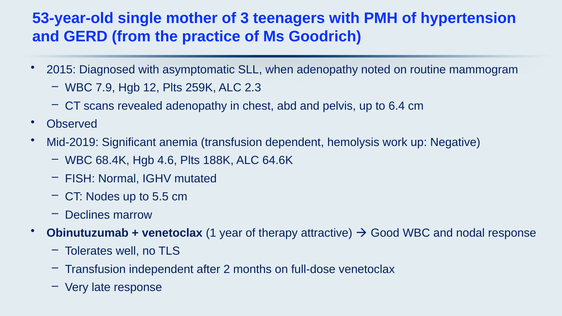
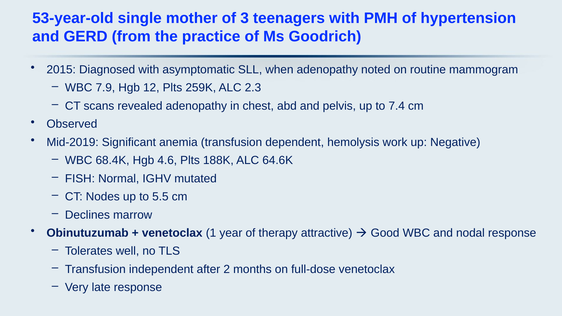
6.4: 6.4 -> 7.4
